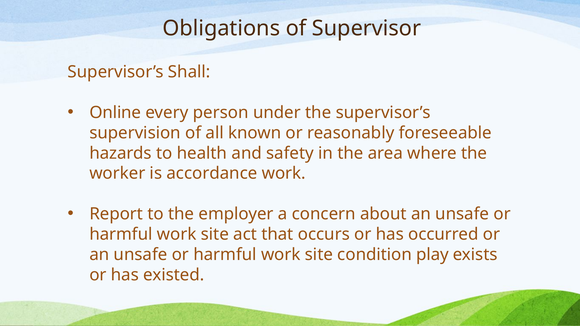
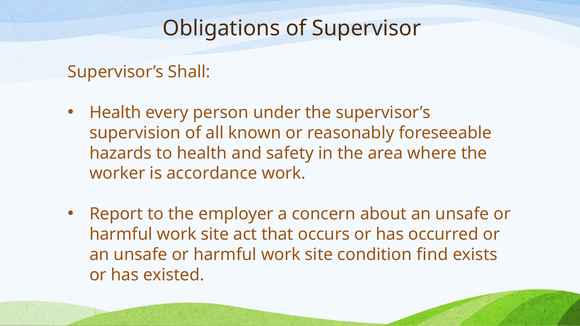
Online at (115, 113): Online -> Health
play: play -> find
